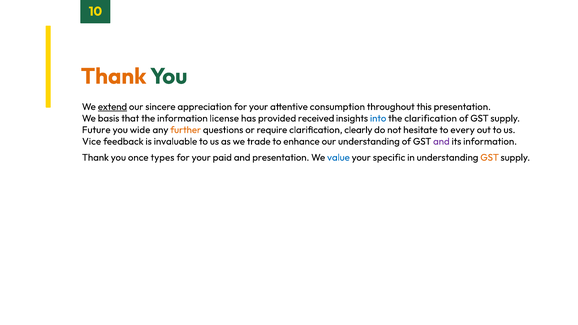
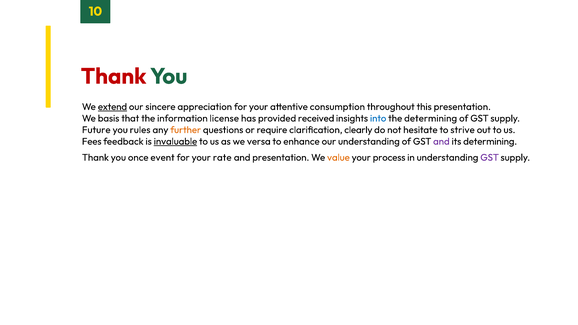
Thank at (114, 76) colour: orange -> red
the clarification: clarification -> determining
wide: wide -> rules
every: every -> strive
Vice: Vice -> Fees
invaluable underline: none -> present
trade: trade -> versa
its information: information -> determining
types: types -> event
paid: paid -> rate
value colour: blue -> orange
specific: specific -> process
GST at (490, 158) colour: orange -> purple
